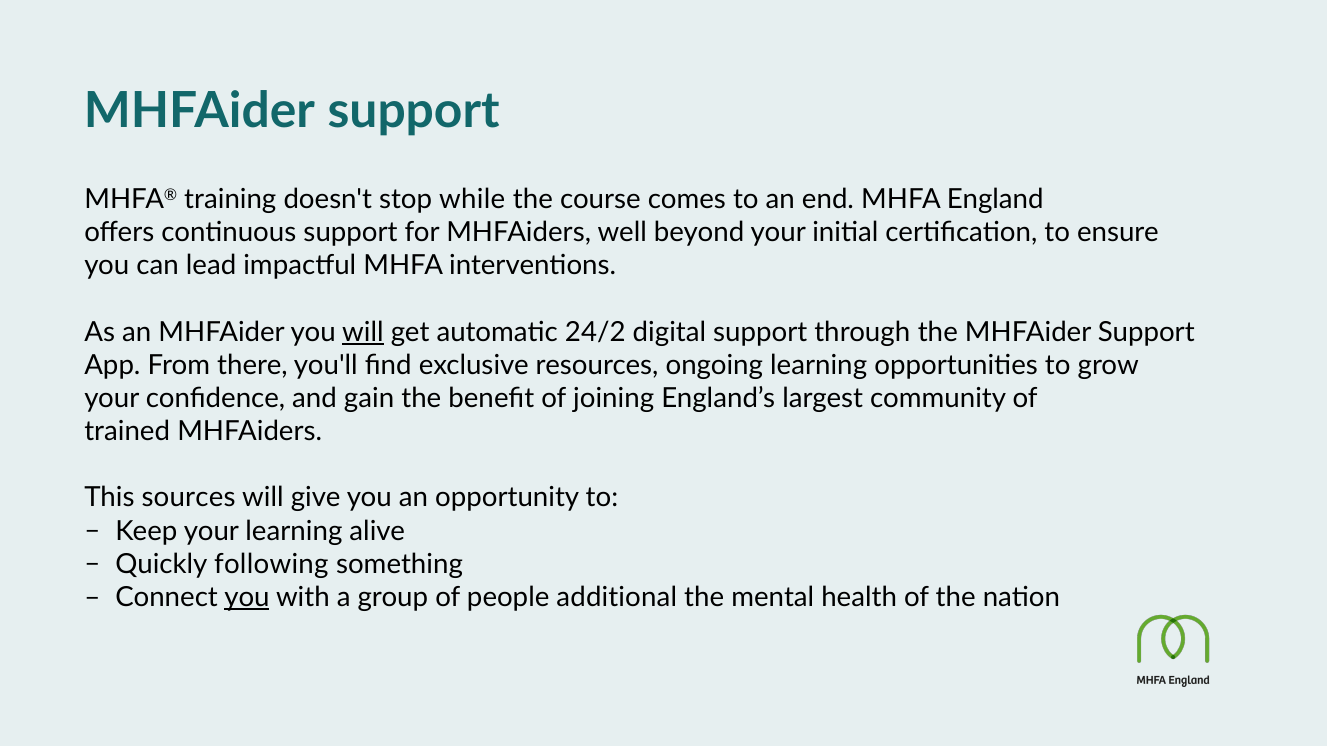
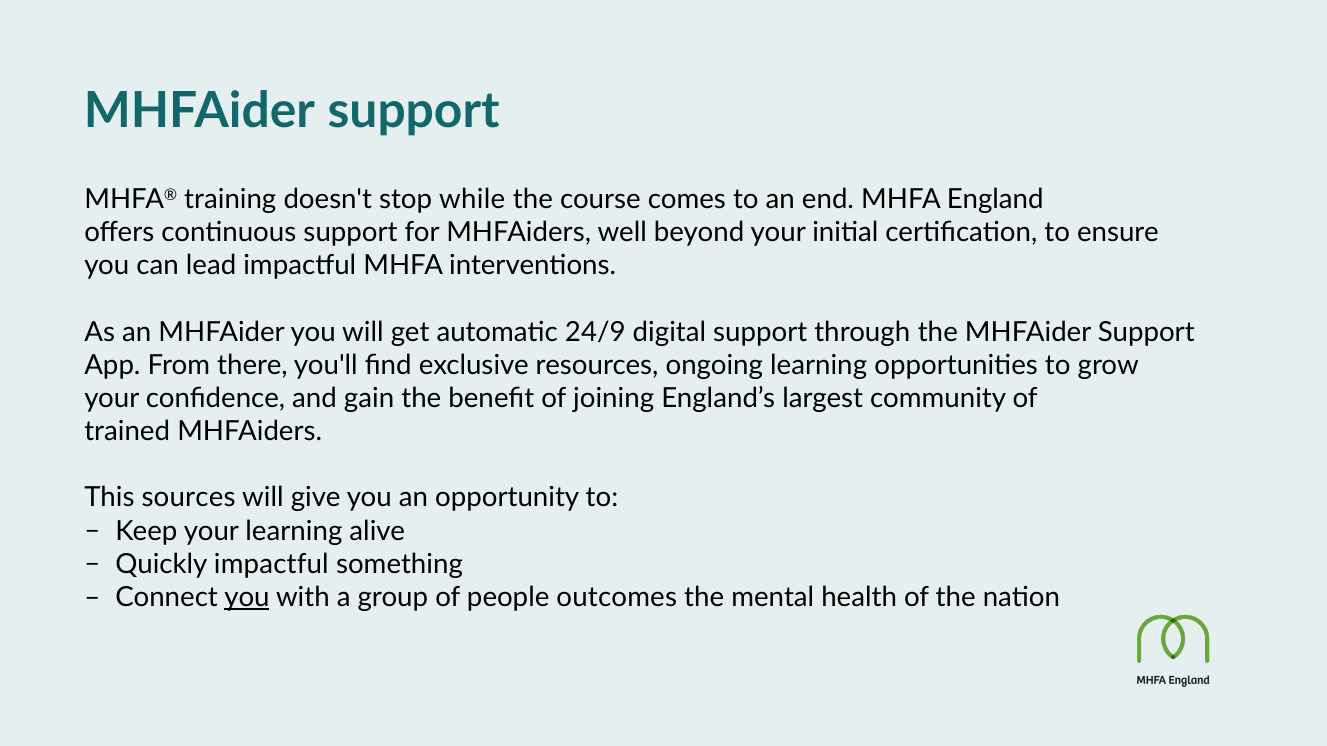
will at (363, 332) underline: present -> none
24/2: 24/2 -> 24/9
Quickly following: following -> impactful
additional: additional -> outcomes
